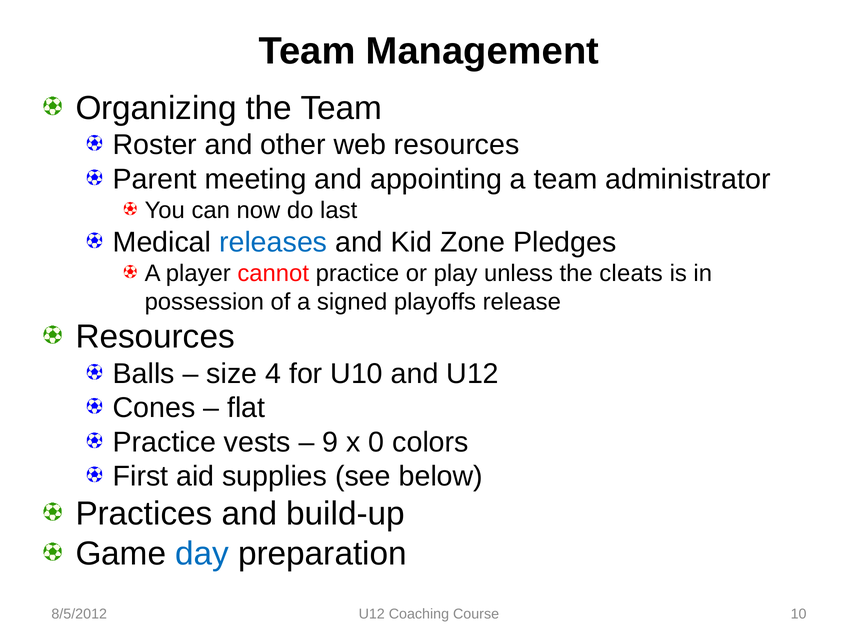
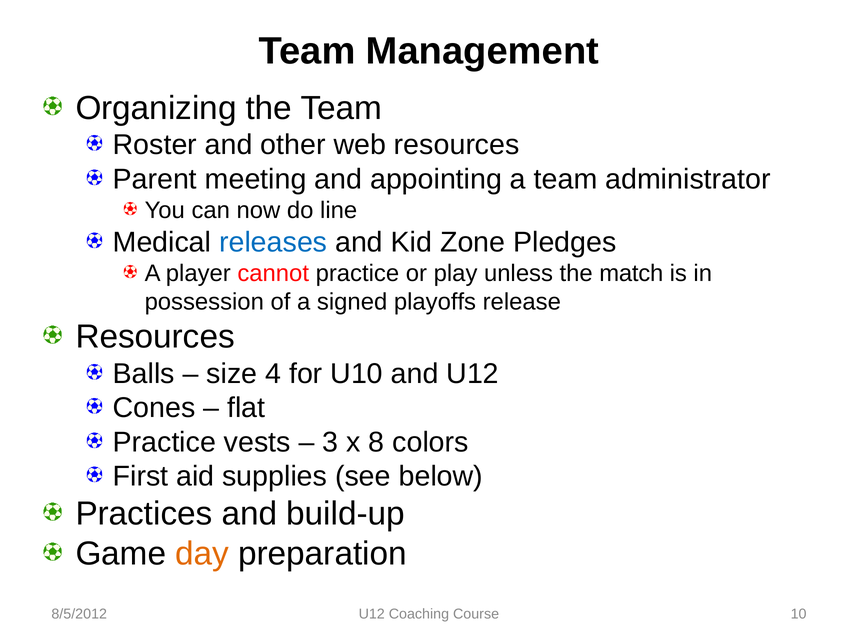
last: last -> line
cleats: cleats -> match
9: 9 -> 3
0: 0 -> 8
day colour: blue -> orange
